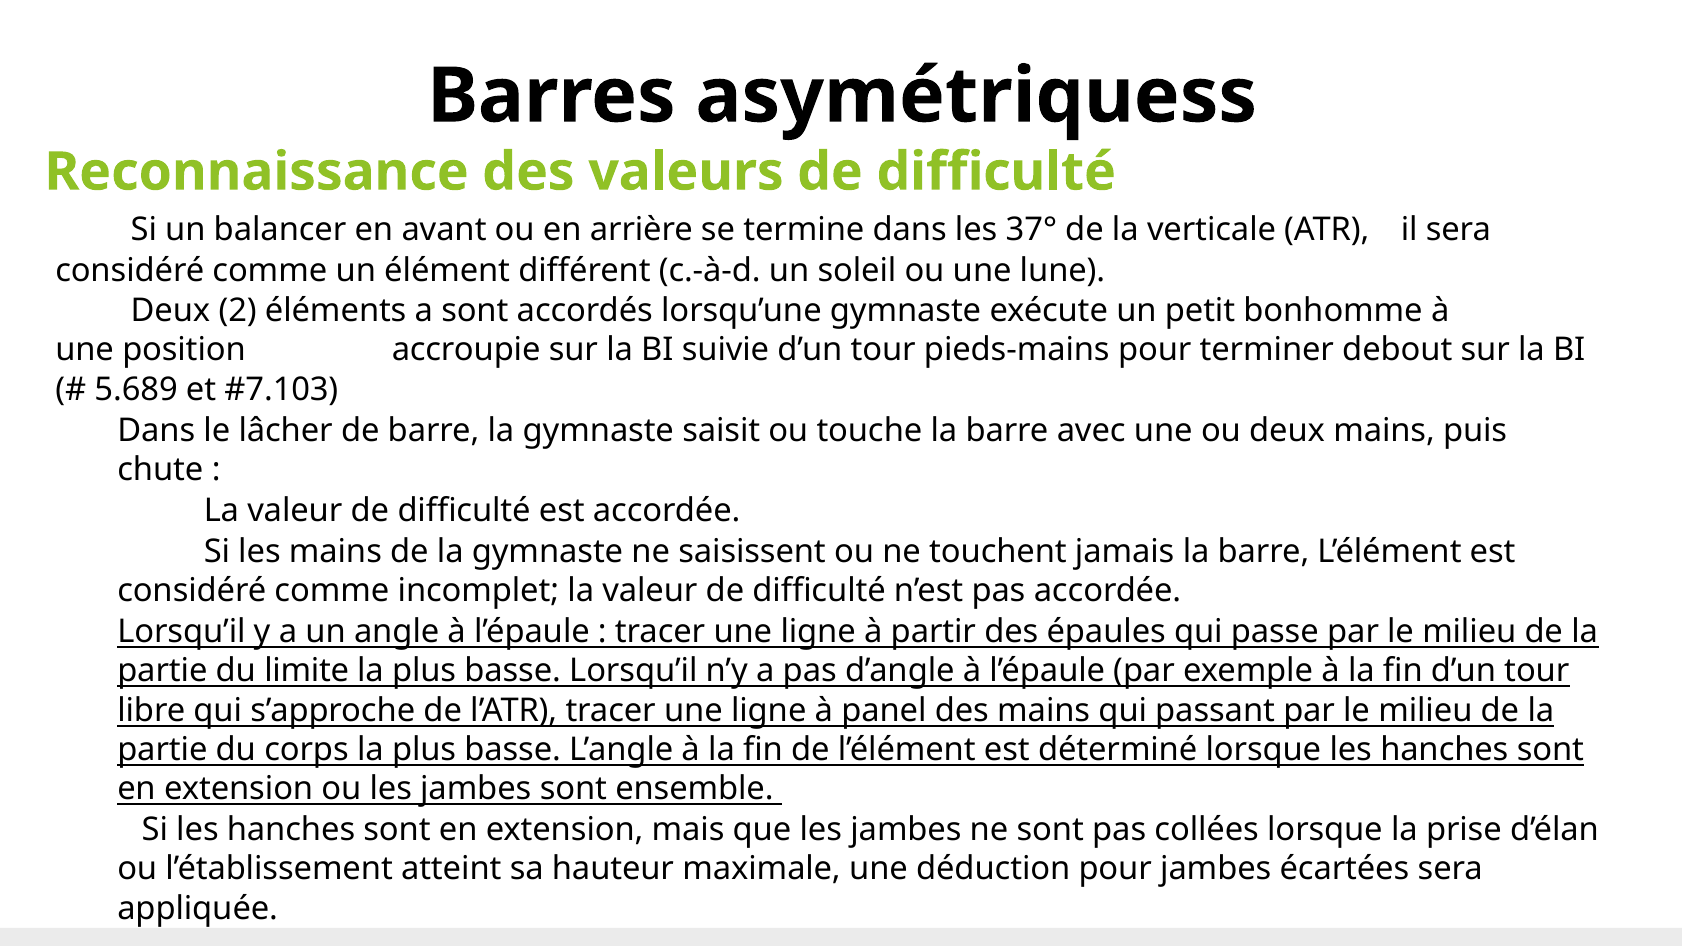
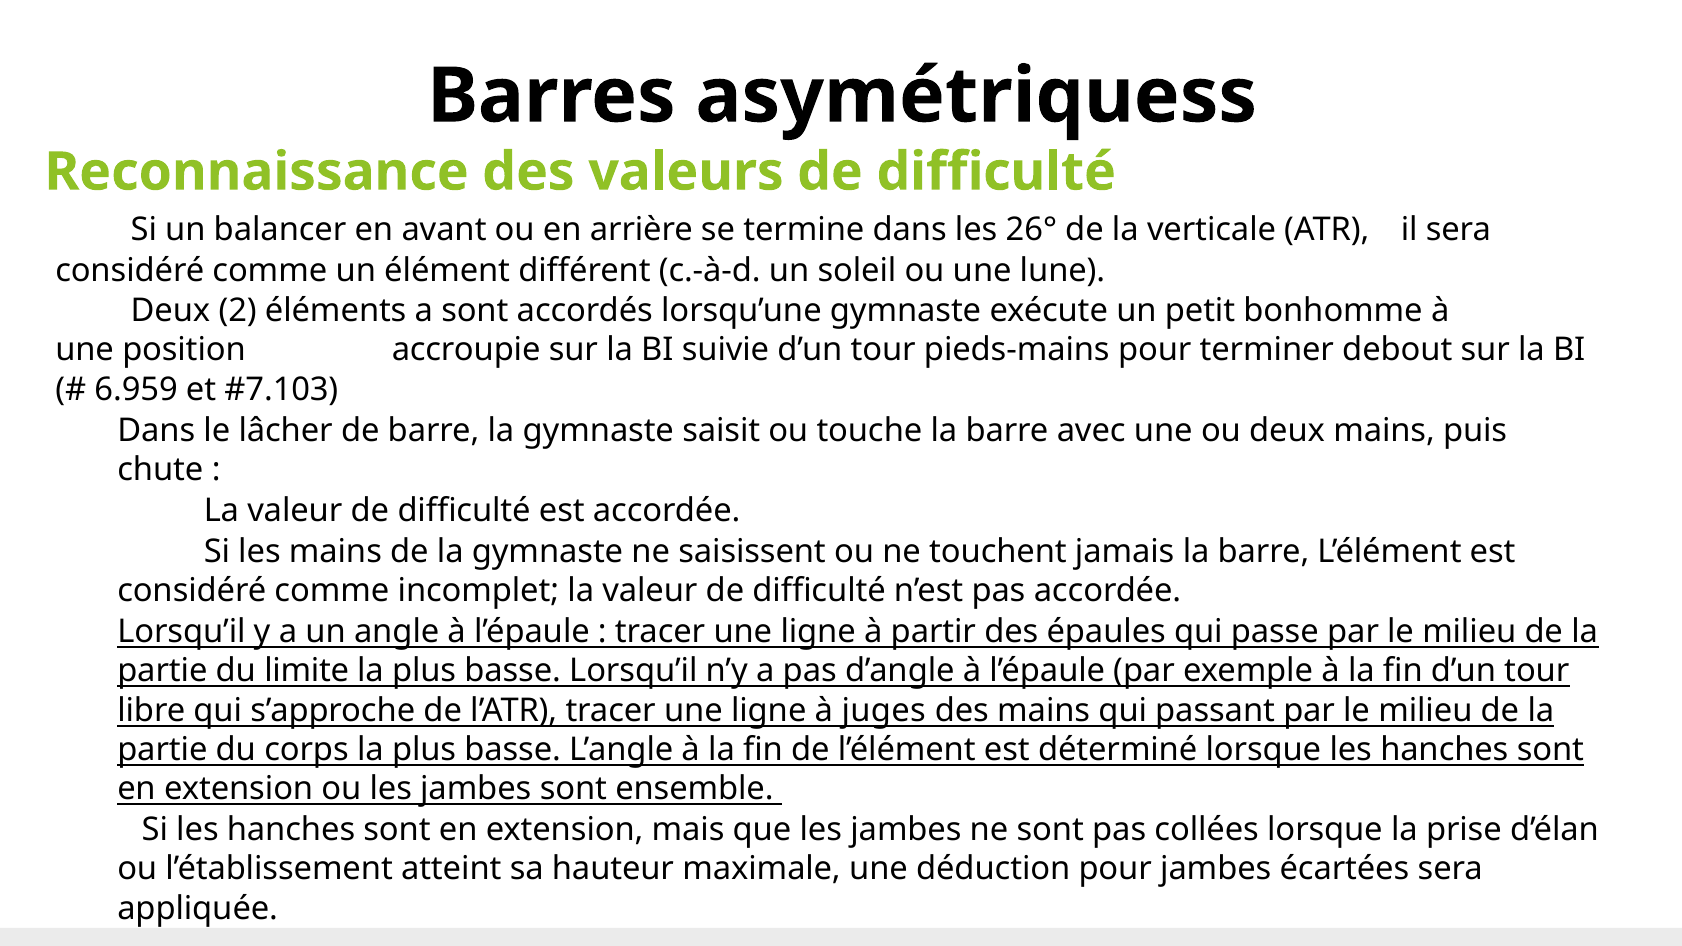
37°: 37° -> 26°
5.689: 5.689 -> 6.959
panel: panel -> juges
